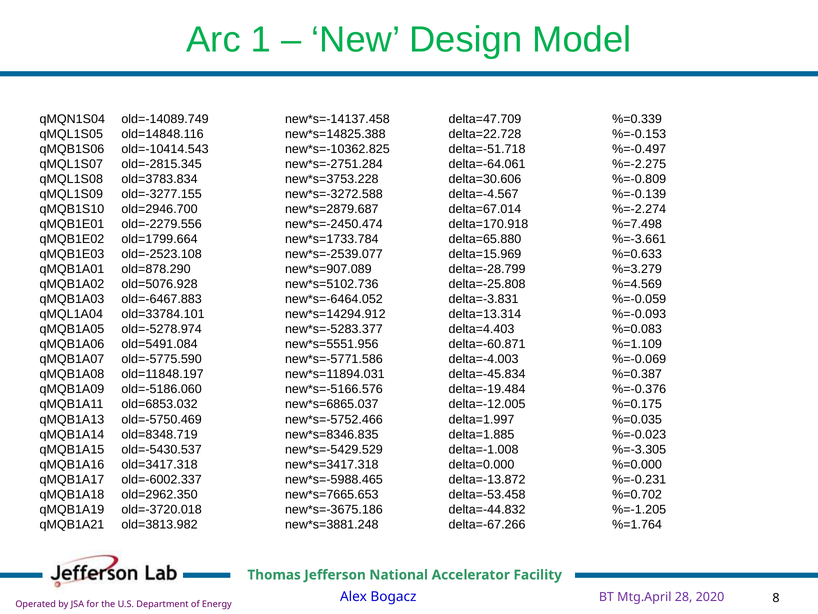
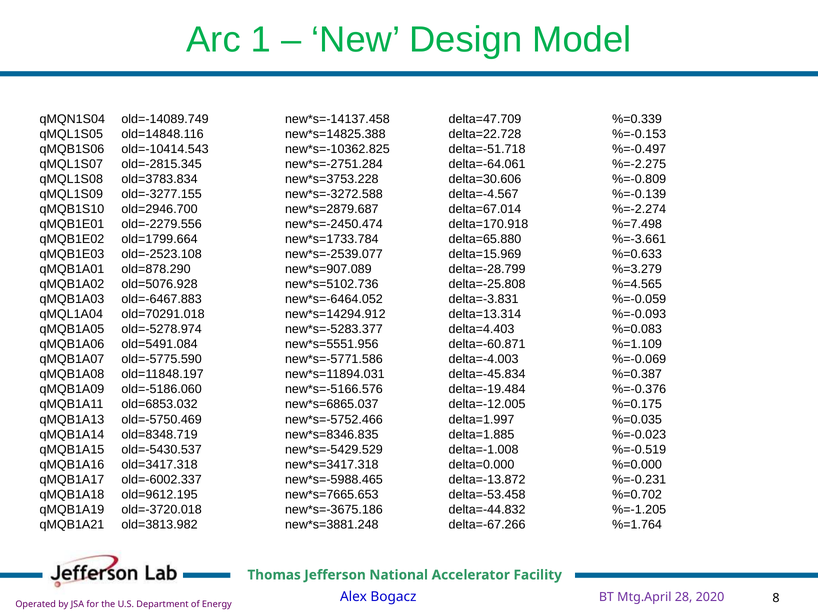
%=4.569: %=4.569 -> %=4.565
old=33784.101: old=33784.101 -> old=70291.018
%=-3.305: %=-3.305 -> %=-0.519
old=2962.350: old=2962.350 -> old=9612.195
